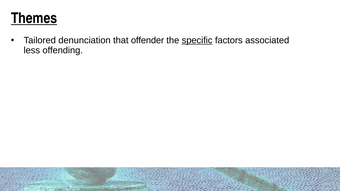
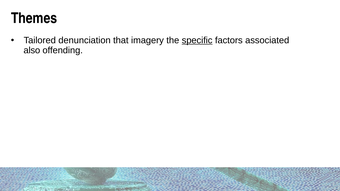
Themes underline: present -> none
offender: offender -> imagery
less: less -> also
